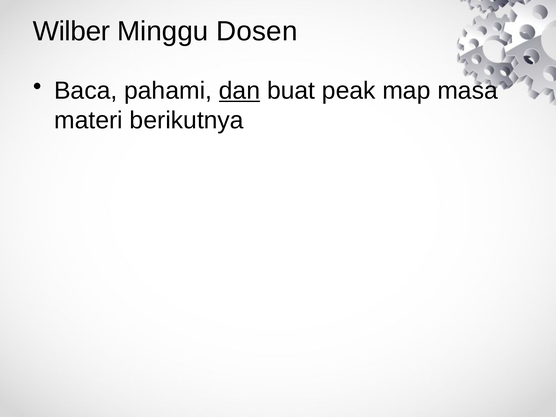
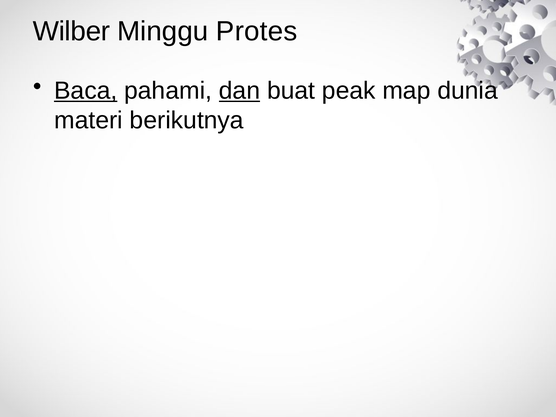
Dosen: Dosen -> Protes
Baca underline: none -> present
masa: masa -> dunia
